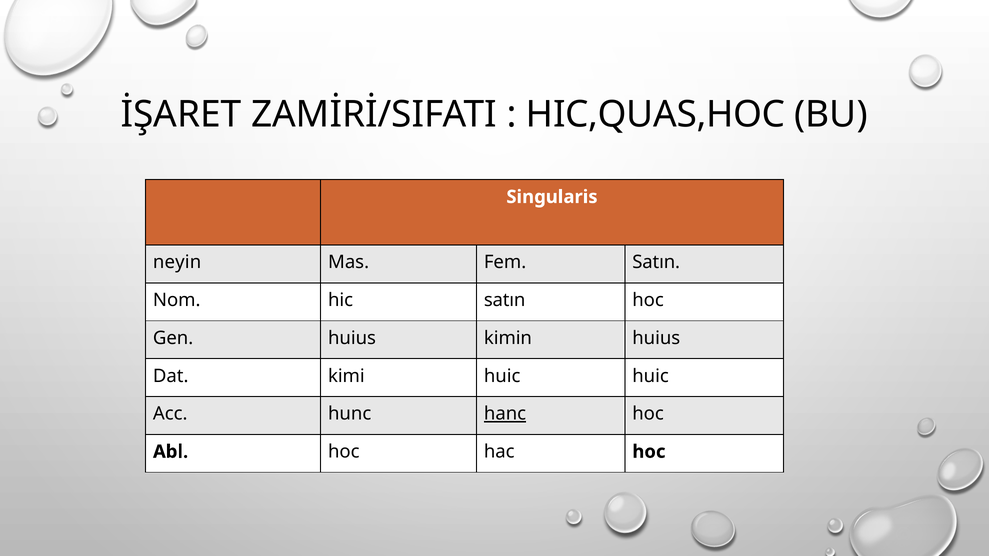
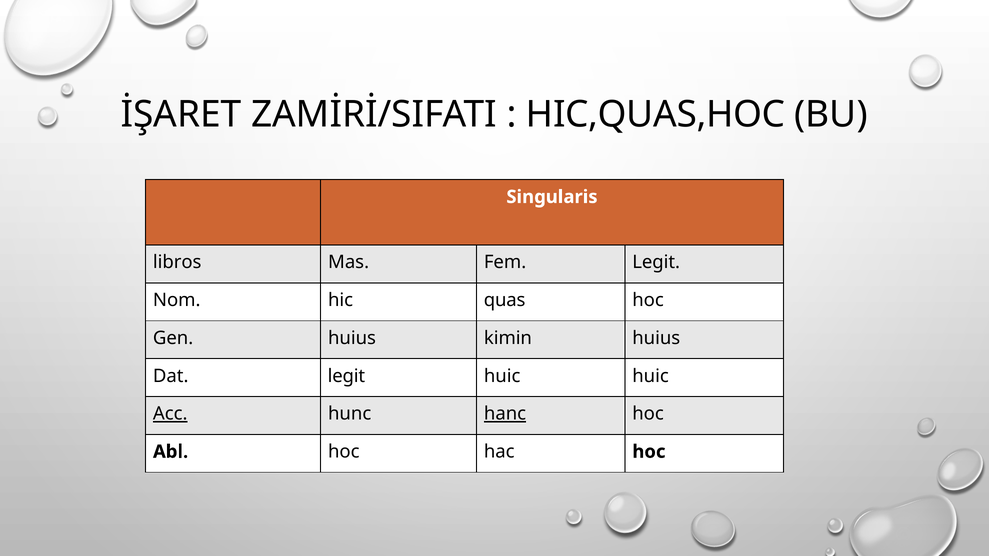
neyin: neyin -> libros
Fem Satın: Satın -> Legit
hic satın: satın -> quas
Dat kimi: kimi -> legit
Acc underline: none -> present
